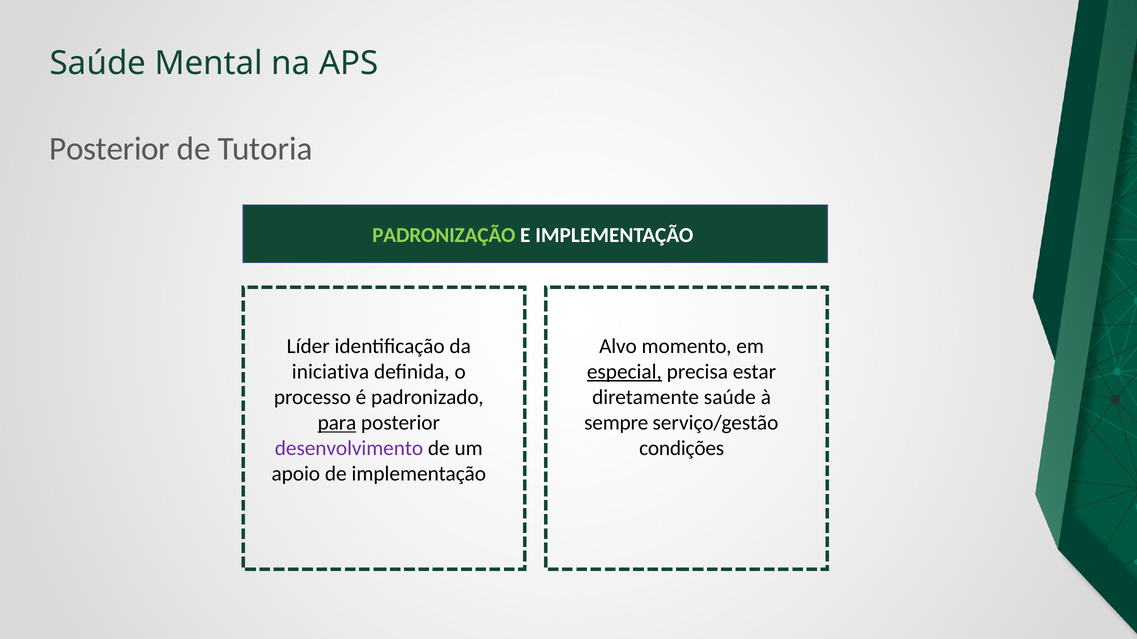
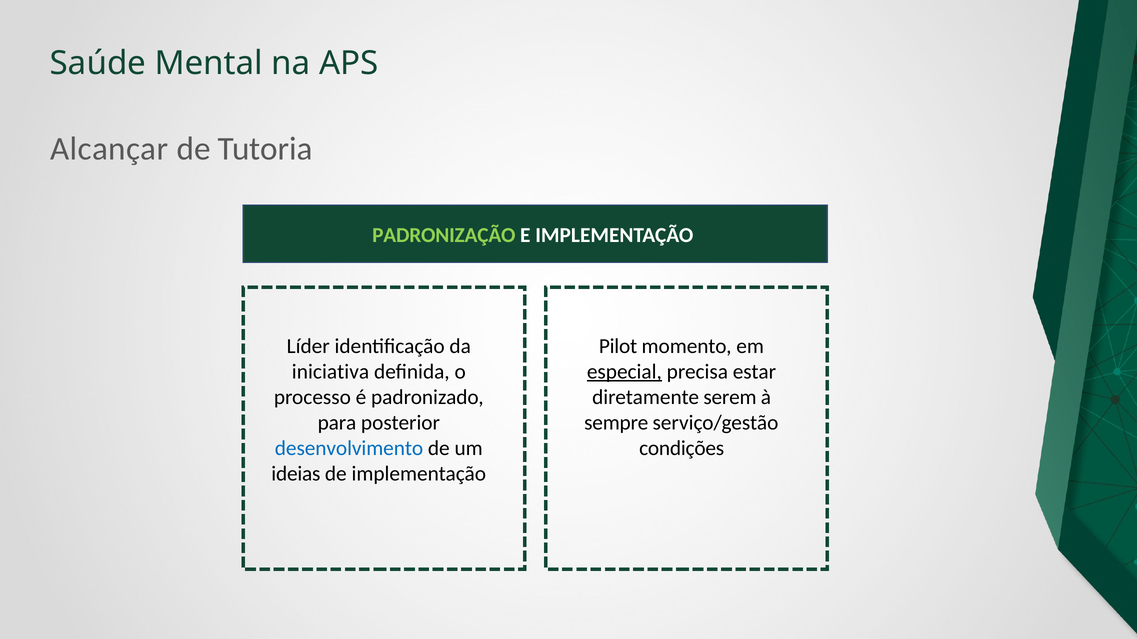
Posterior at (110, 149): Posterior -> Alcançar
Alvo: Alvo -> Pilot
diretamente saúde: saúde -> serem
para underline: present -> none
desenvolvimento colour: purple -> blue
apoio: apoio -> ideias
